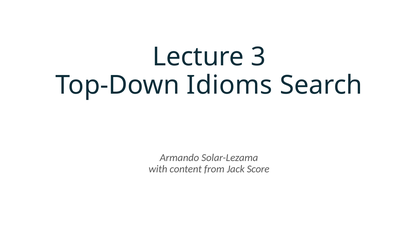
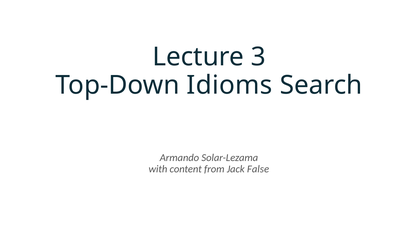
Score: Score -> False
